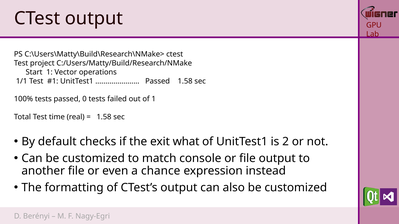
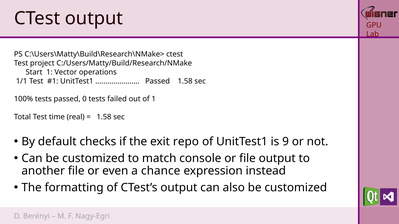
what: what -> repo
2: 2 -> 9
